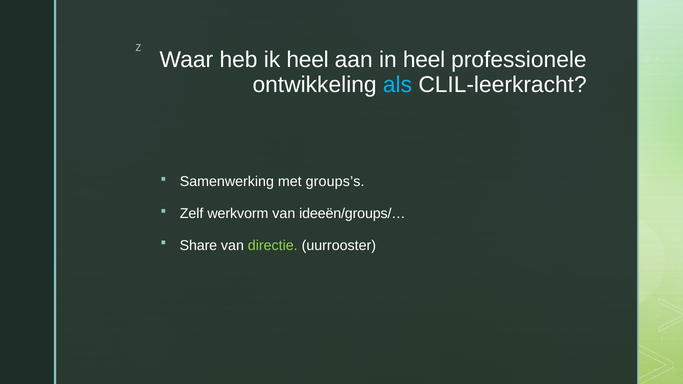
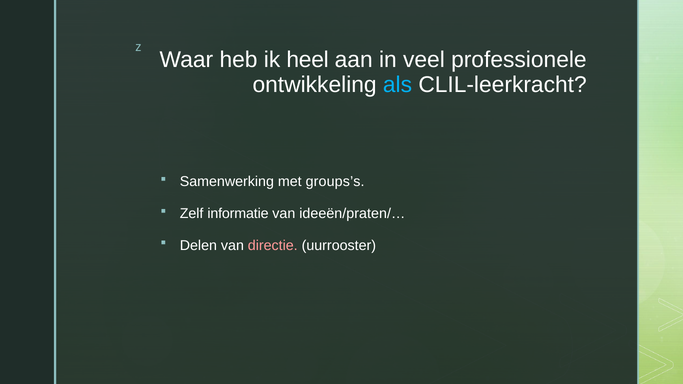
in heel: heel -> veel
werkvorm: werkvorm -> informatie
ideeën/groups/…: ideeën/groups/… -> ideeën/praten/…
Share: Share -> Delen
directie colour: light green -> pink
